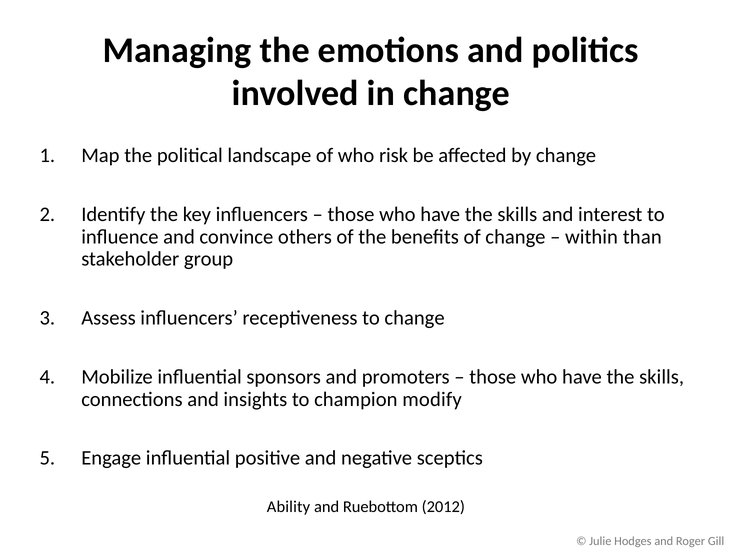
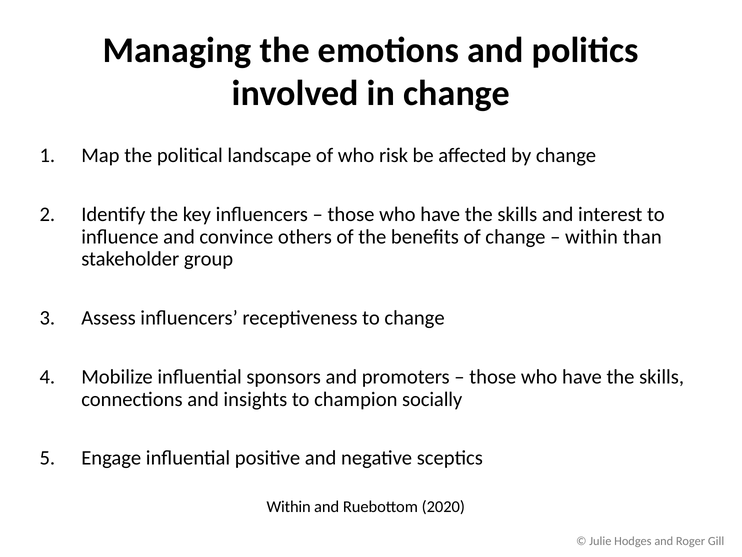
modify: modify -> socially
Ability at (289, 507): Ability -> Within
2012: 2012 -> 2020
